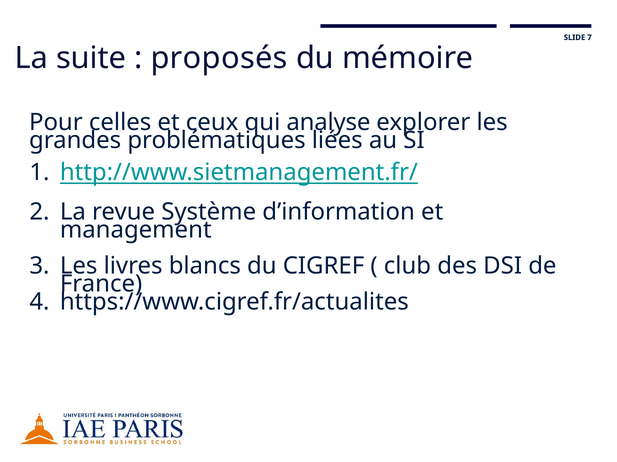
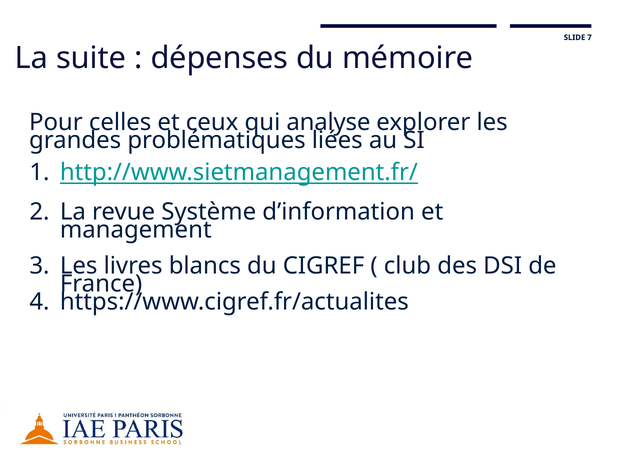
proposés: proposés -> dépenses
